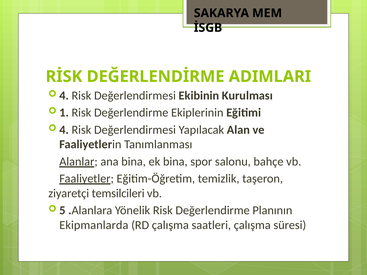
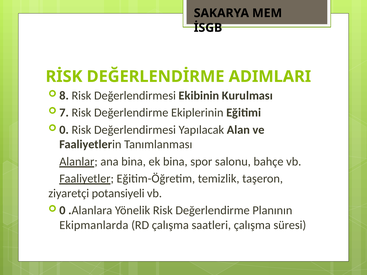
4 at (64, 96): 4 -> 8
1: 1 -> 7
4 at (64, 130): 4 -> 0
temsilcileri: temsilcileri -> potansiyeli
5 at (62, 211): 5 -> 0
